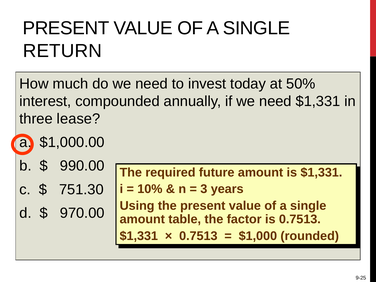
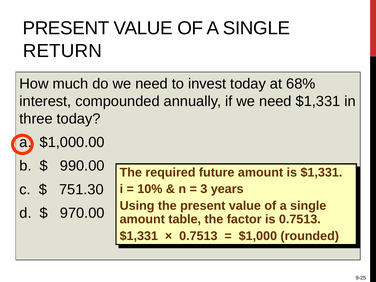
50%: 50% -> 68%
three lease: lease -> today
